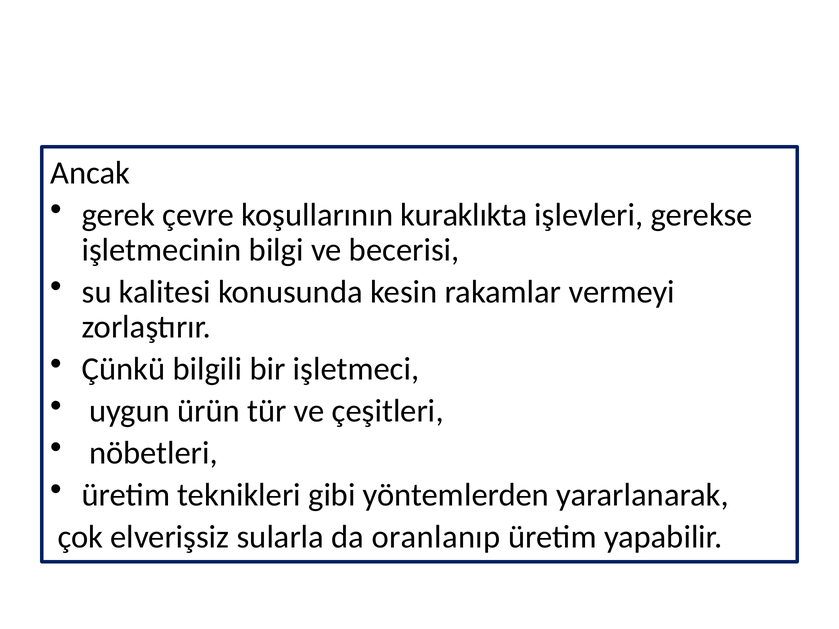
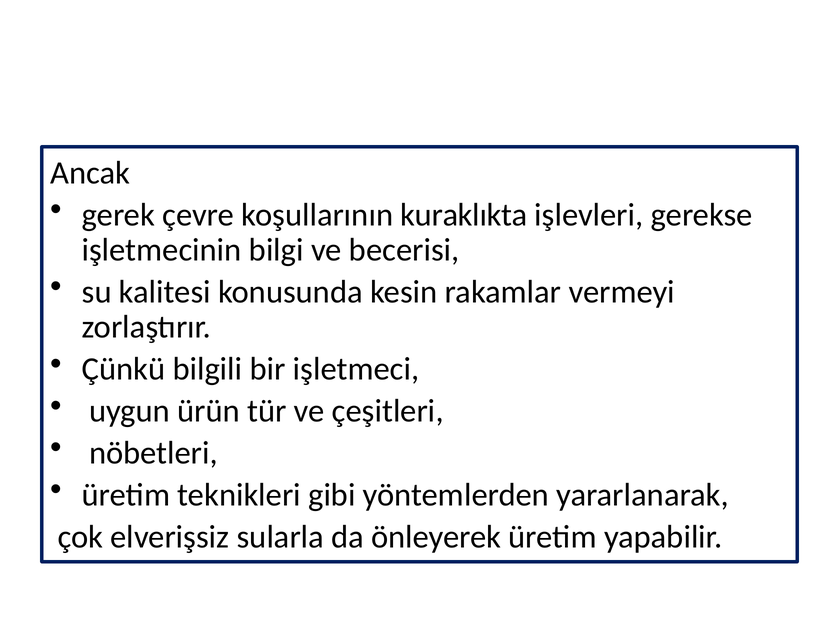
oranlanıp: oranlanıp -> önleyerek
